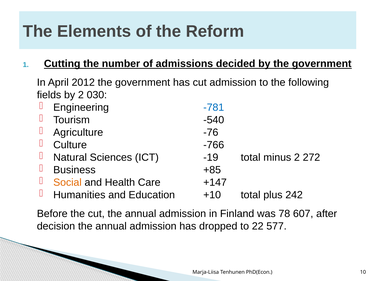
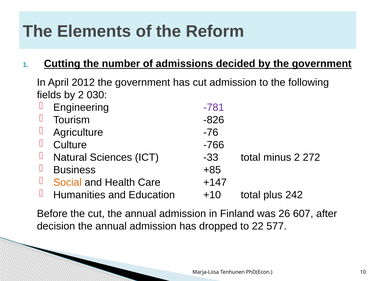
-781 colour: blue -> purple
-540: -540 -> -826
-19: -19 -> -33
78: 78 -> 26
